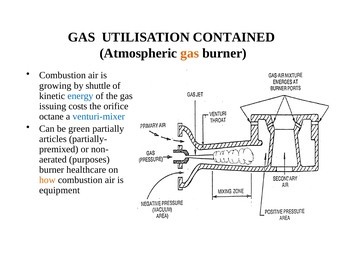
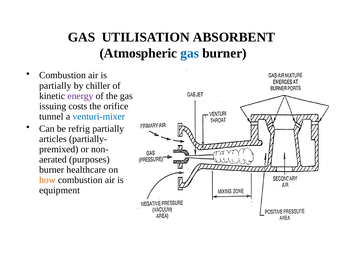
CONTAINED: CONTAINED -> ABSORBENT
gas at (190, 53) colour: orange -> blue
growing at (55, 86): growing -> partially
shuttle: shuttle -> chiller
energy colour: blue -> purple
octane: octane -> tunnel
green: green -> refrig
